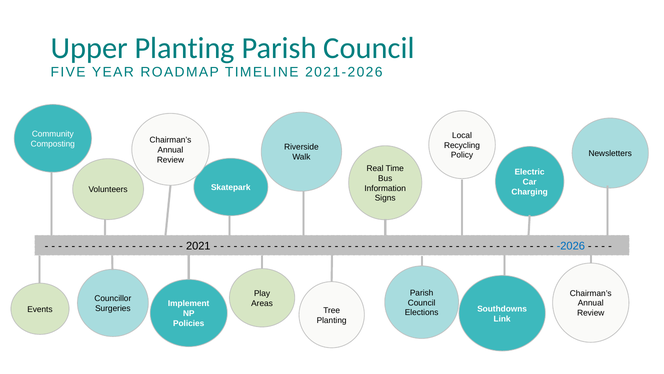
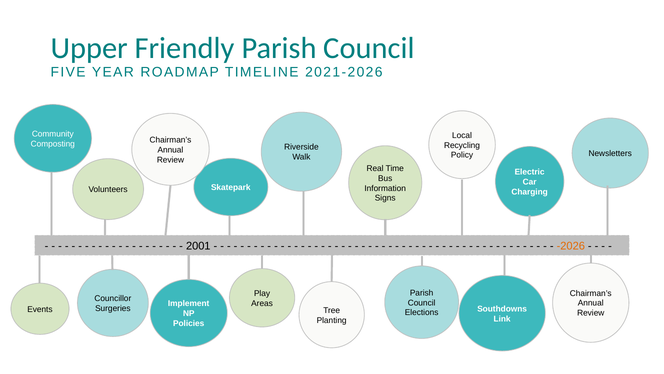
Upper Planting: Planting -> Friendly
2021: 2021 -> 2001
-2026 colour: blue -> orange
